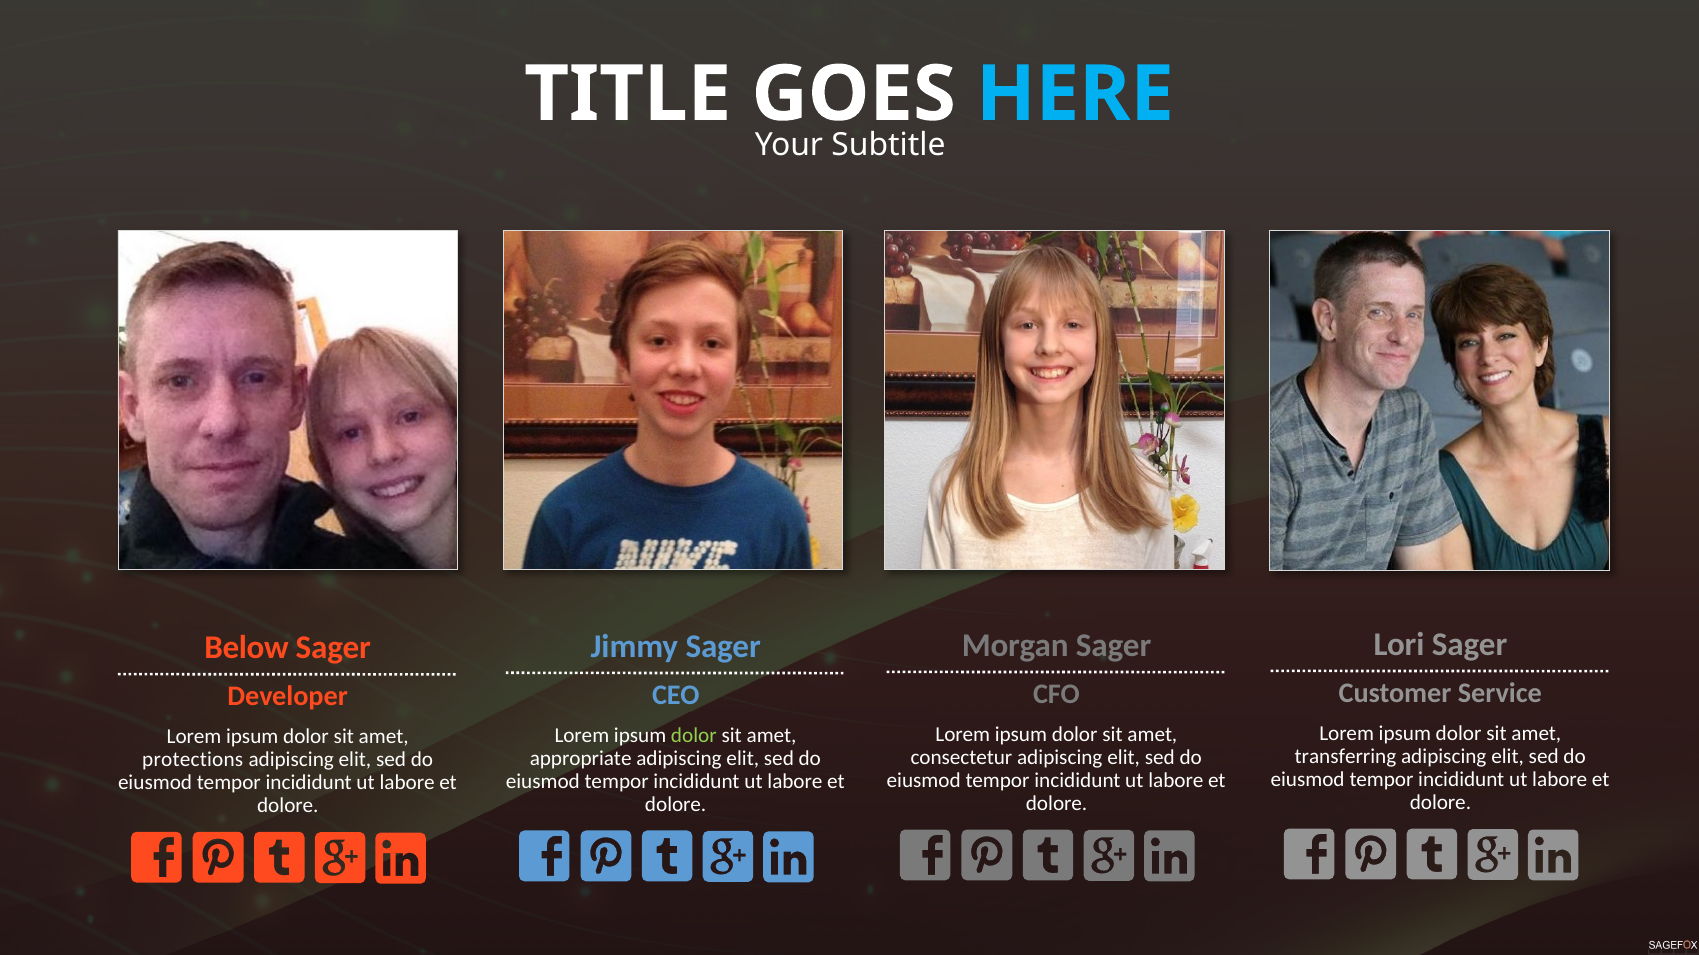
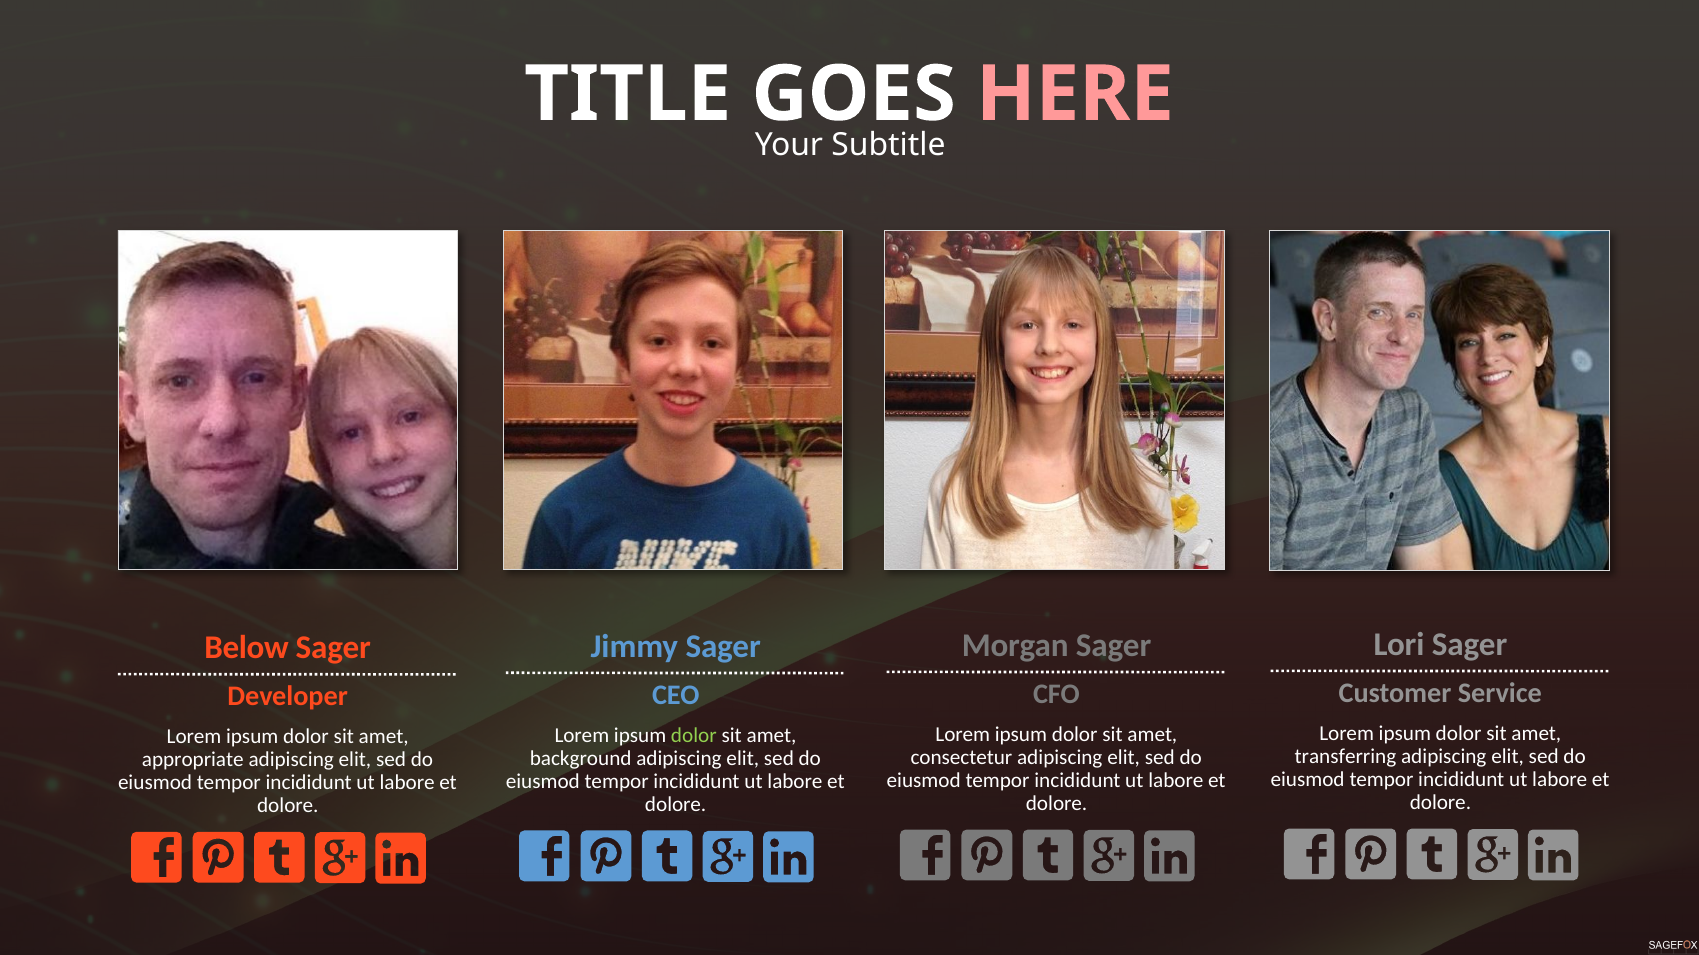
HERE colour: light blue -> pink
appropriate: appropriate -> background
protections: protections -> appropriate
